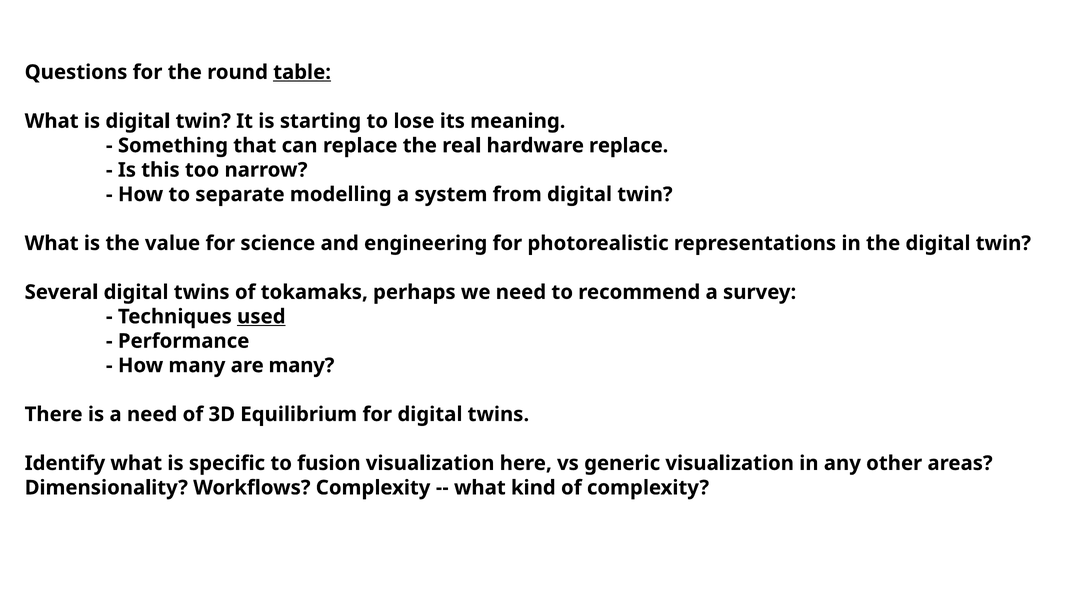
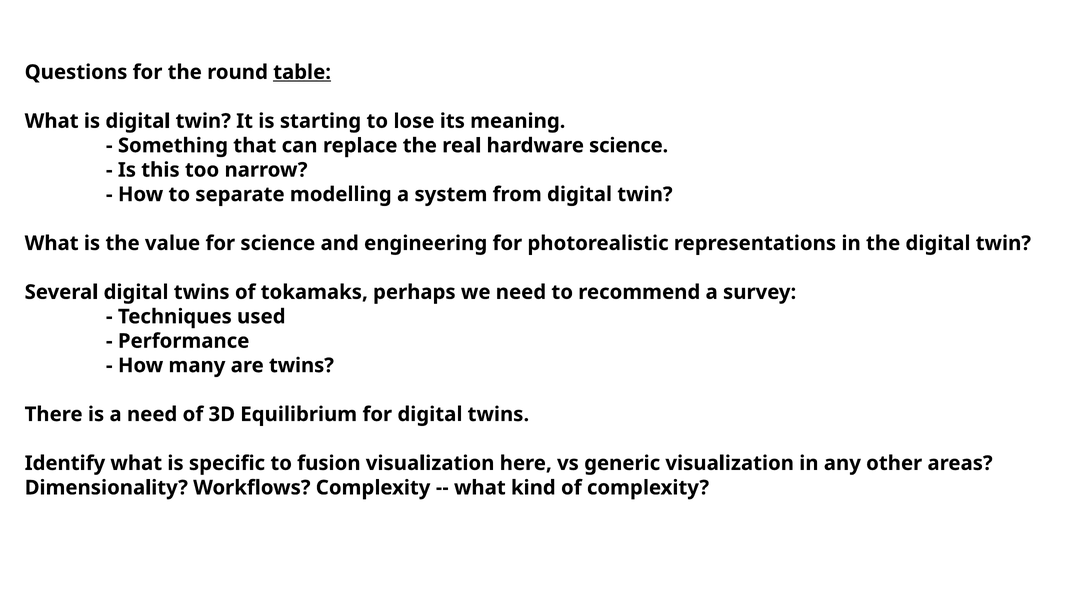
hardware replace: replace -> science
used underline: present -> none
are many: many -> twins
